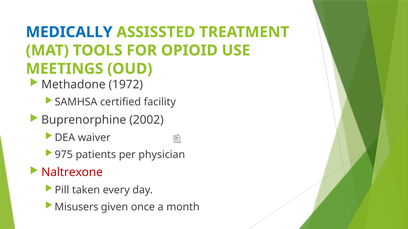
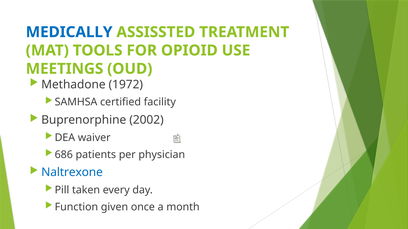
975: 975 -> 686
Naltrexone colour: red -> blue
Misusers: Misusers -> Function
